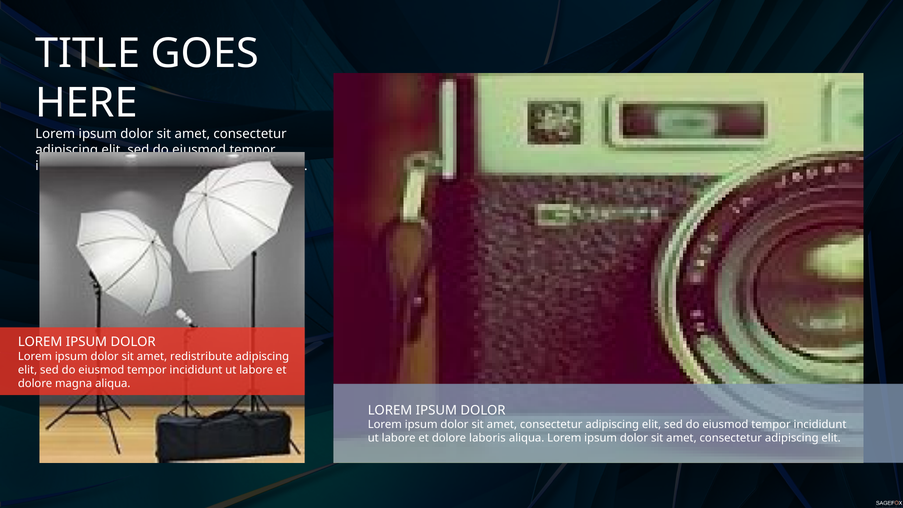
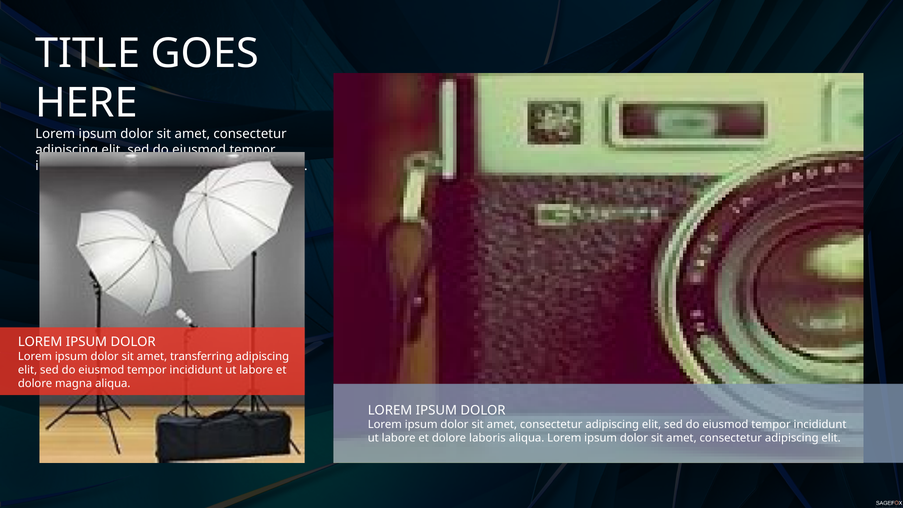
redistribute: redistribute -> transferring
